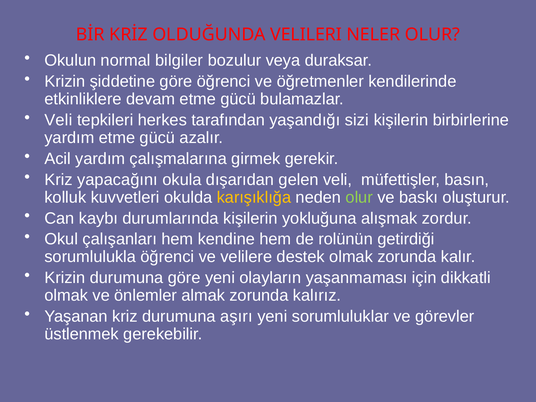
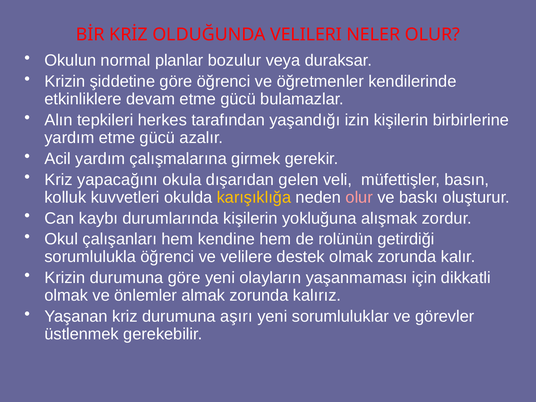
bilgiler: bilgiler -> planlar
Veli at (58, 120): Veli -> Alın
sizi: sizi -> izin
olur at (359, 197) colour: light green -> pink
